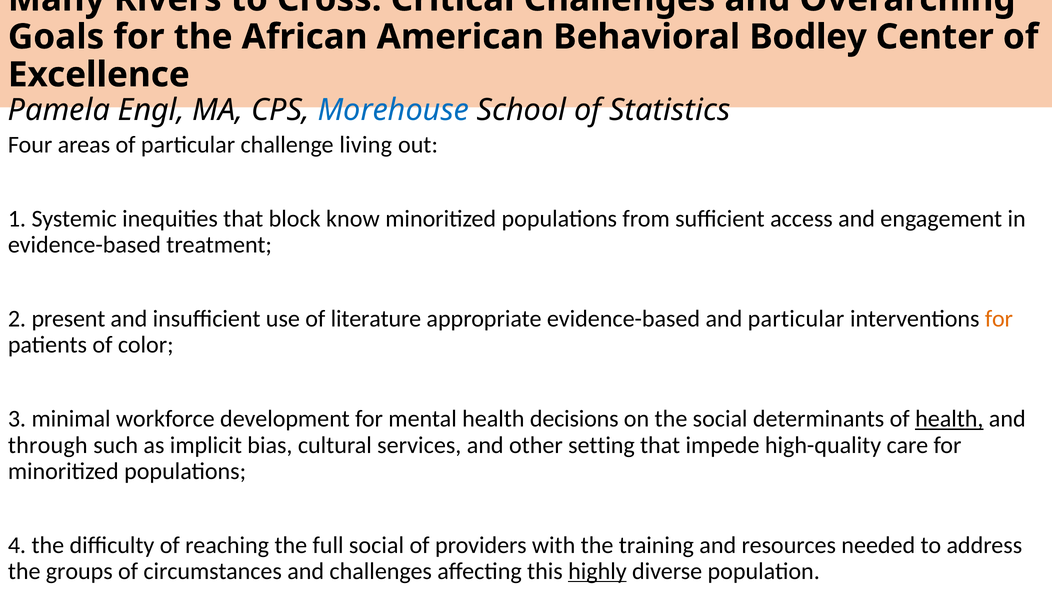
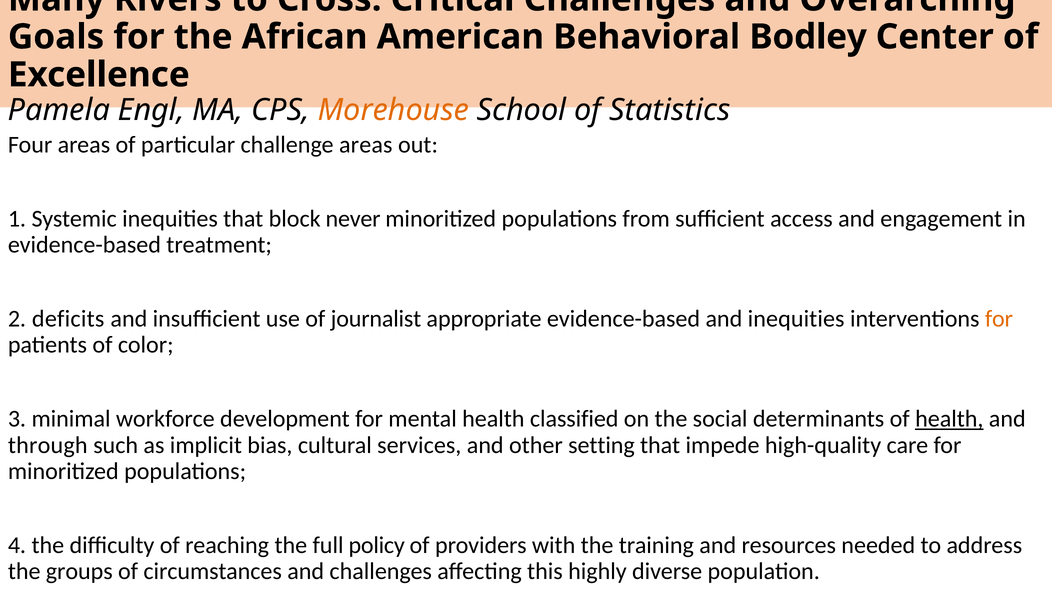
Morehouse colour: blue -> orange
challenge living: living -> areas
know: know -> never
present: present -> deficits
literature: literature -> journalist
and particular: particular -> inequities
decisions: decisions -> classified
full social: social -> policy
highly underline: present -> none
